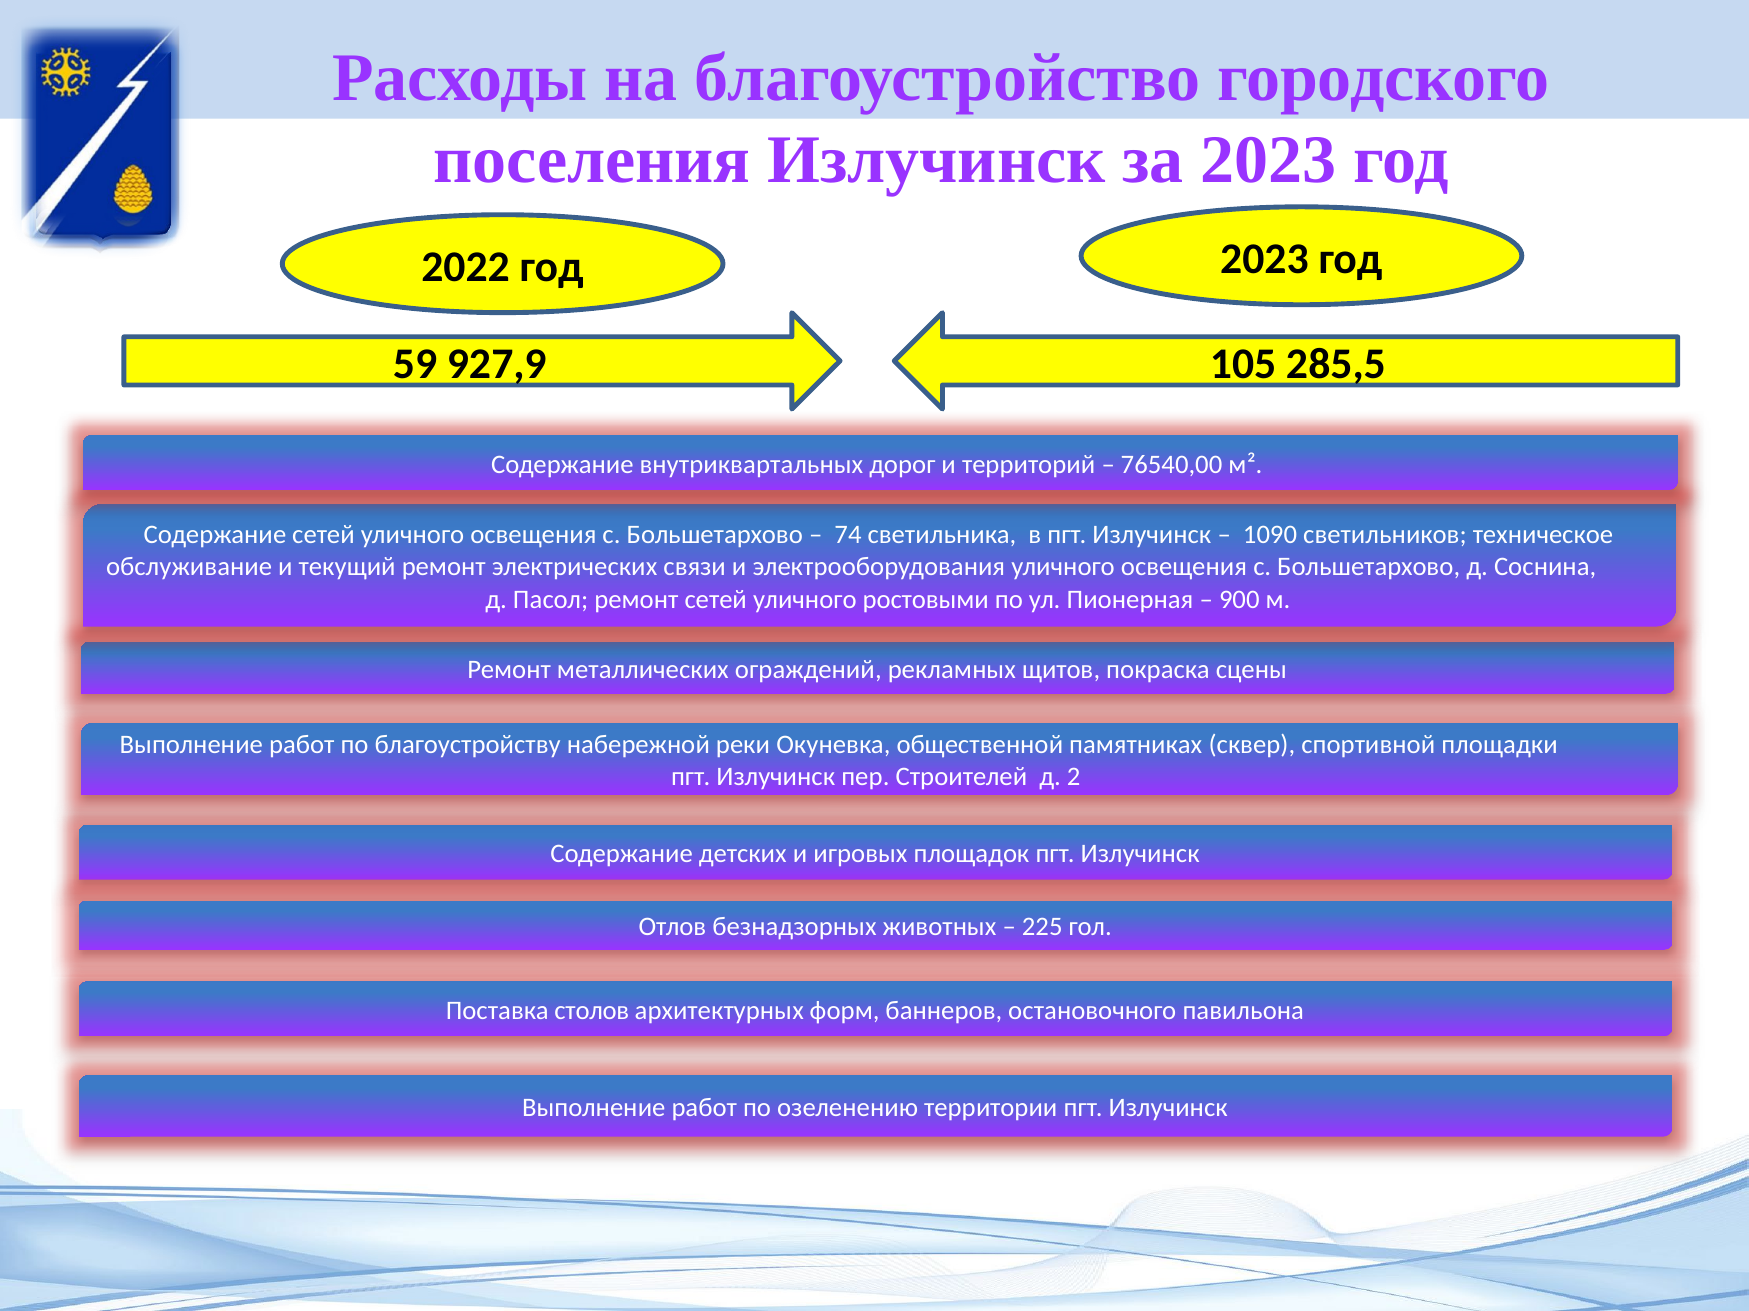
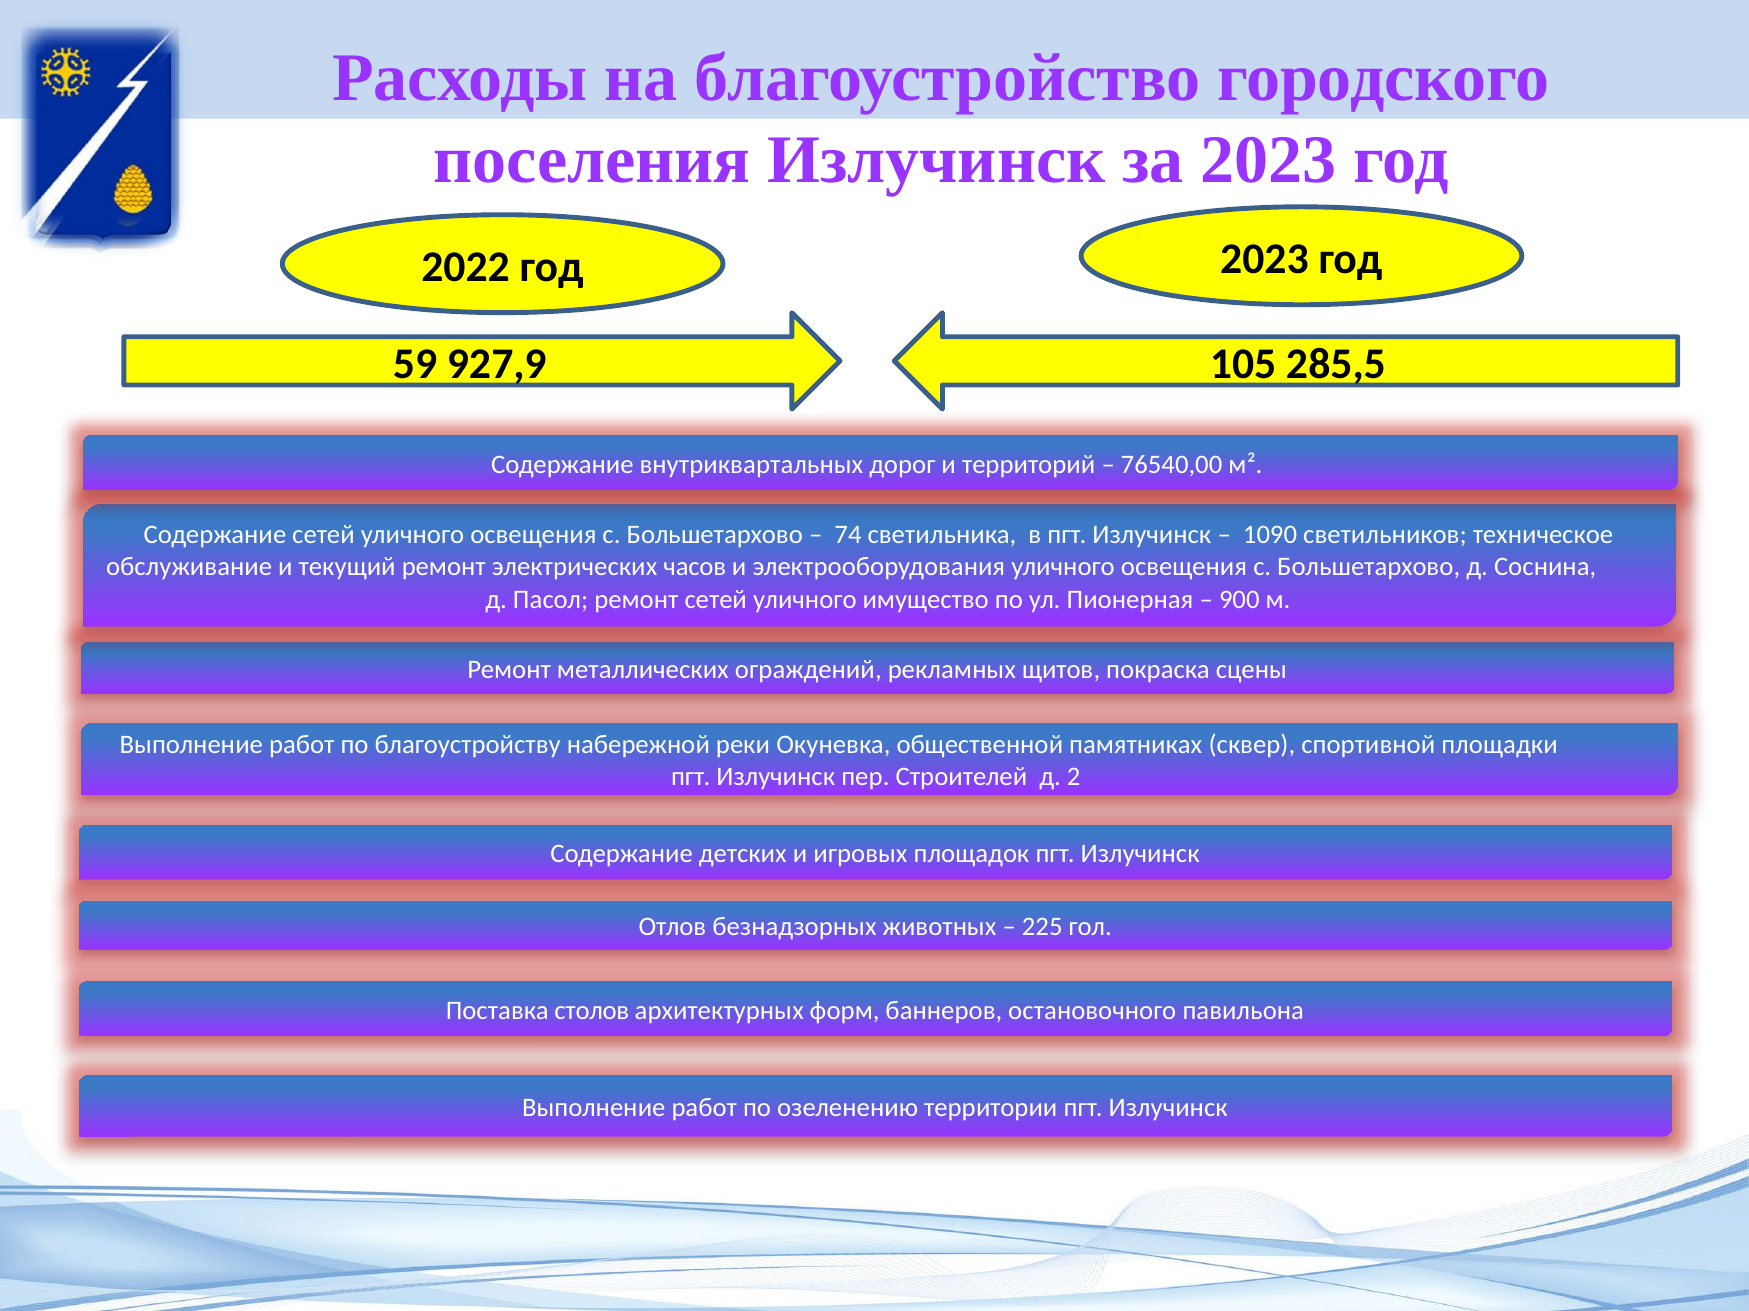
связи: связи -> часов
ростовыми: ростовыми -> имущество
